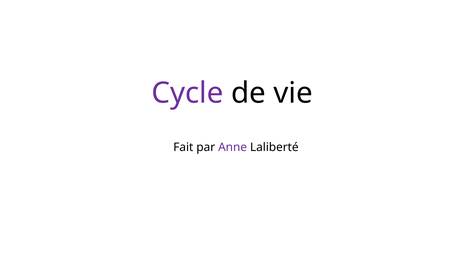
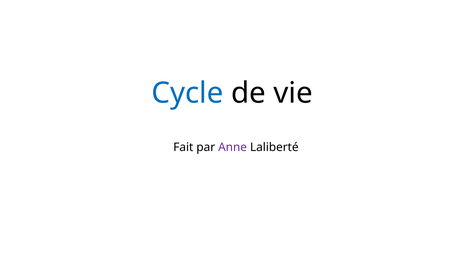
Cycle colour: purple -> blue
